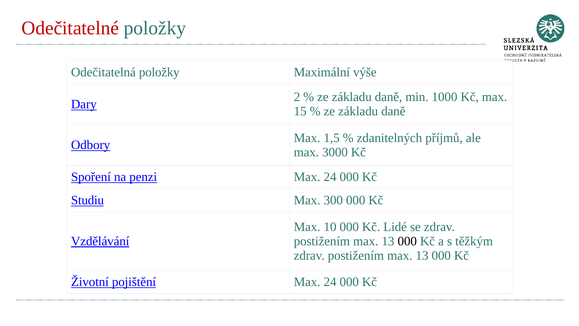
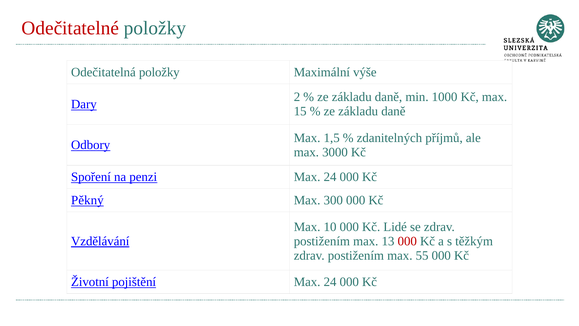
Studiu: Studiu -> Pěkný
000 at (407, 241) colour: black -> red
13 at (422, 255): 13 -> 55
